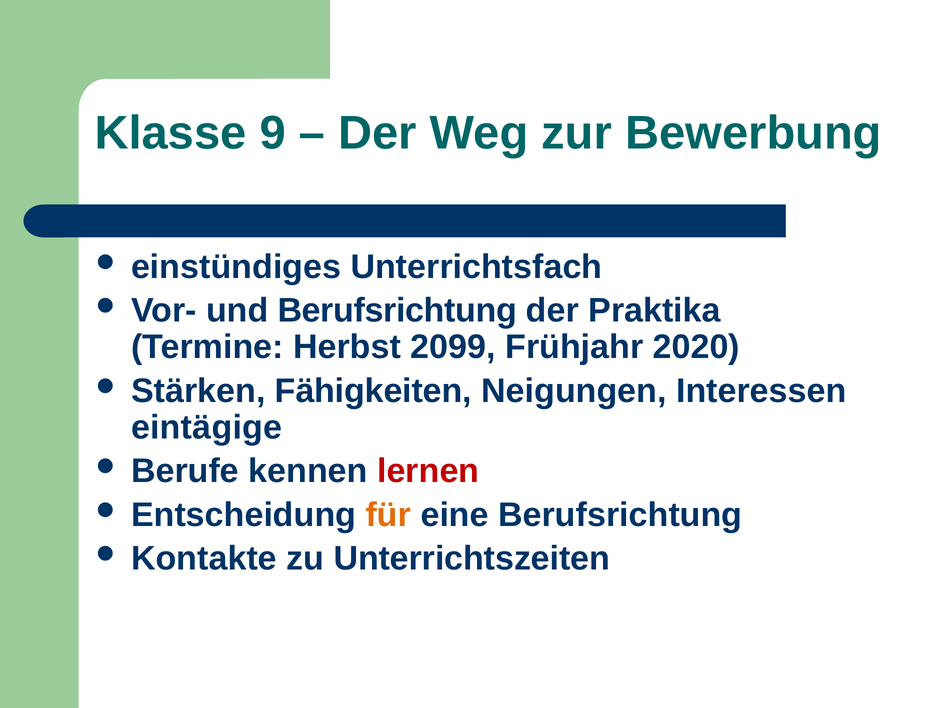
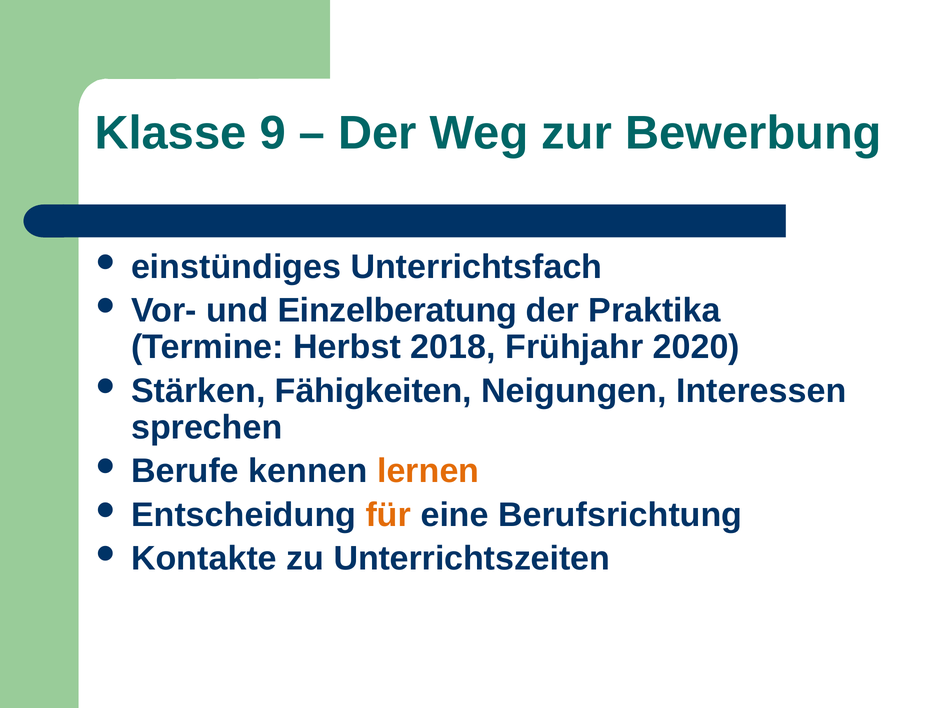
und Berufsrichtung: Berufsrichtung -> Einzelberatung
2099: 2099 -> 2018
eintägige: eintägige -> sprechen
lernen colour: red -> orange
